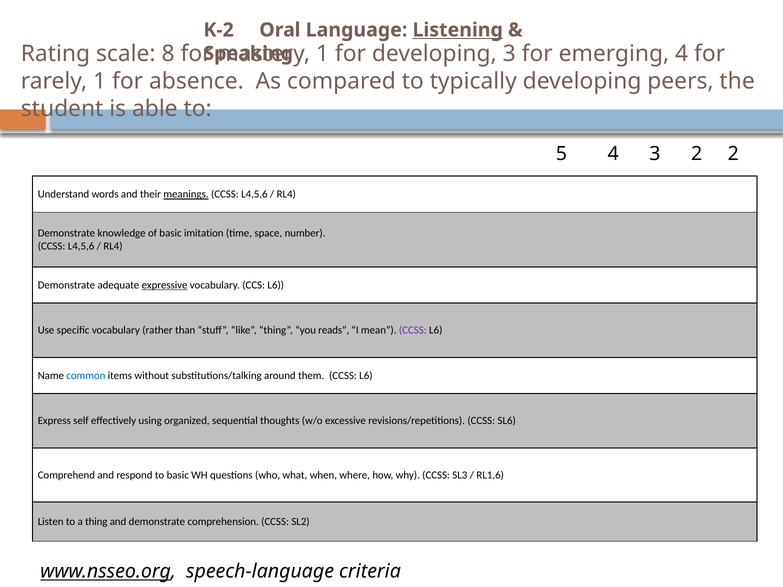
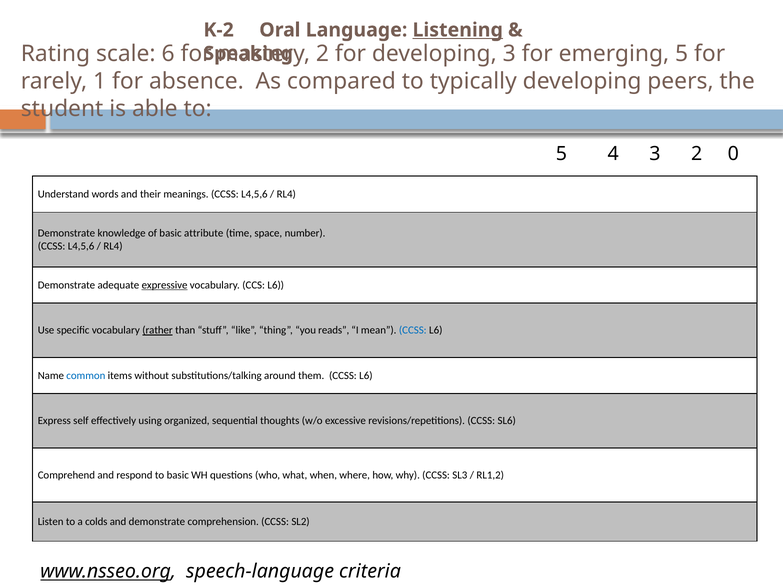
8: 8 -> 6
1 at (322, 54): 1 -> 2
emerging 4: 4 -> 5
2 2: 2 -> 0
meanings underline: present -> none
imitation: imitation -> attribute
rather underline: none -> present
CCSS at (413, 331) colour: purple -> blue
RL1,6: RL1,6 -> RL1,2
a thing: thing -> colds
